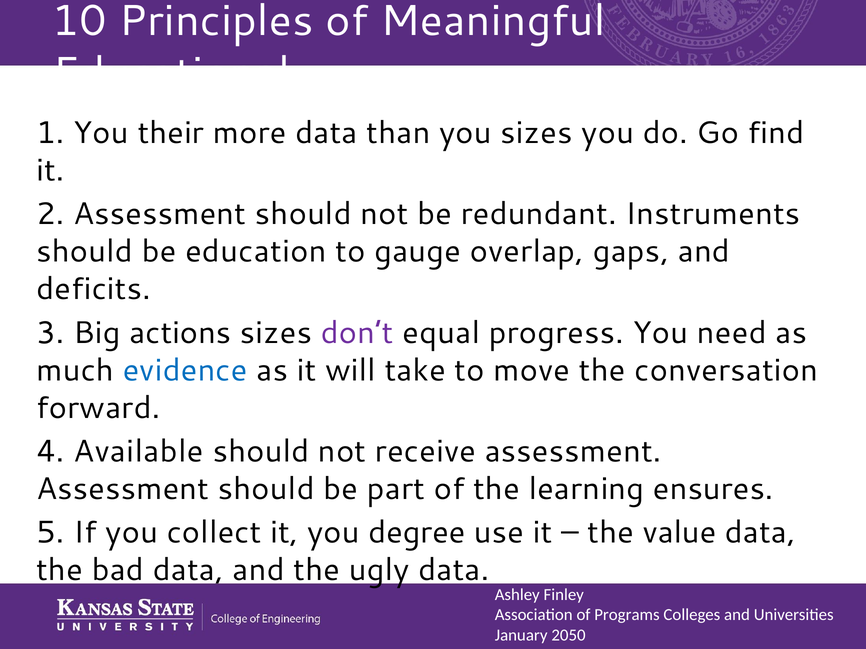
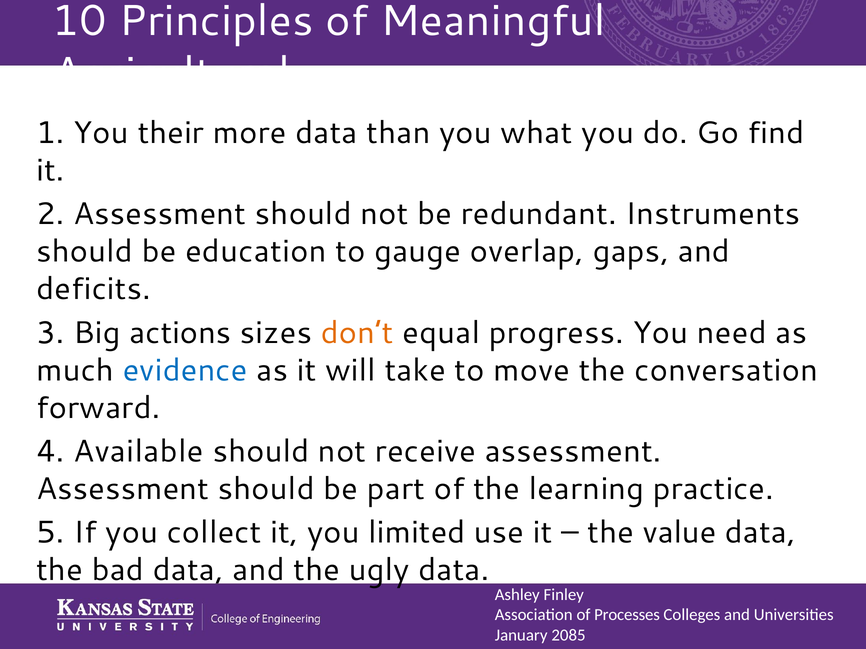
Educational: Educational -> Agricultural
you sizes: sizes -> what
don’t colour: purple -> orange
ensures: ensures -> practice
degree: degree -> limited
Programs: Programs -> Processes
2050: 2050 -> 2085
